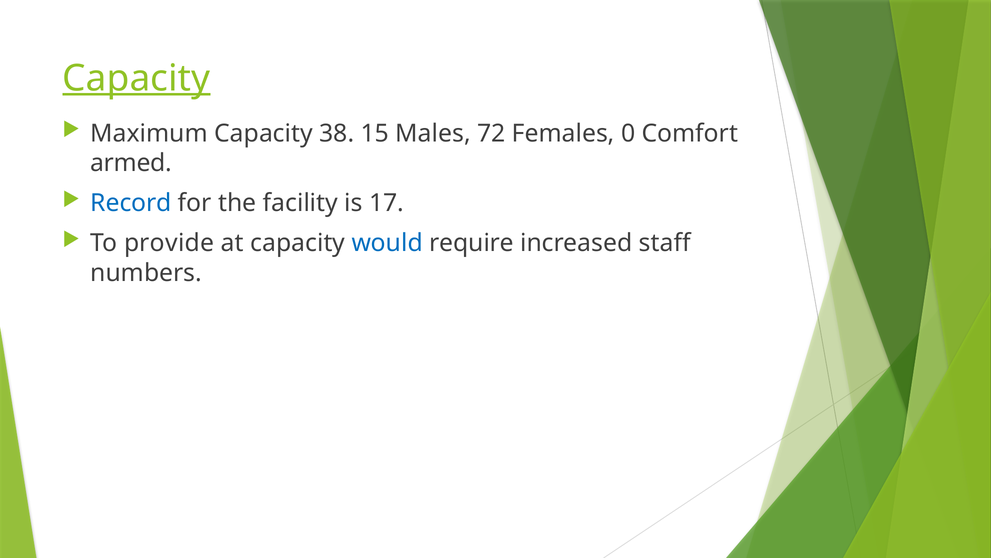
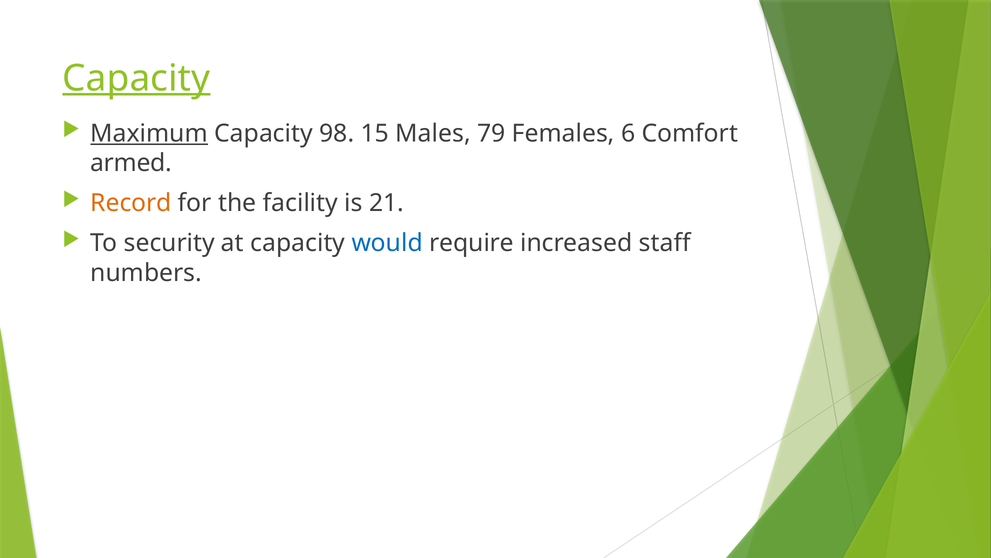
Maximum underline: none -> present
38: 38 -> 98
72: 72 -> 79
0: 0 -> 6
Record colour: blue -> orange
17: 17 -> 21
provide: provide -> security
